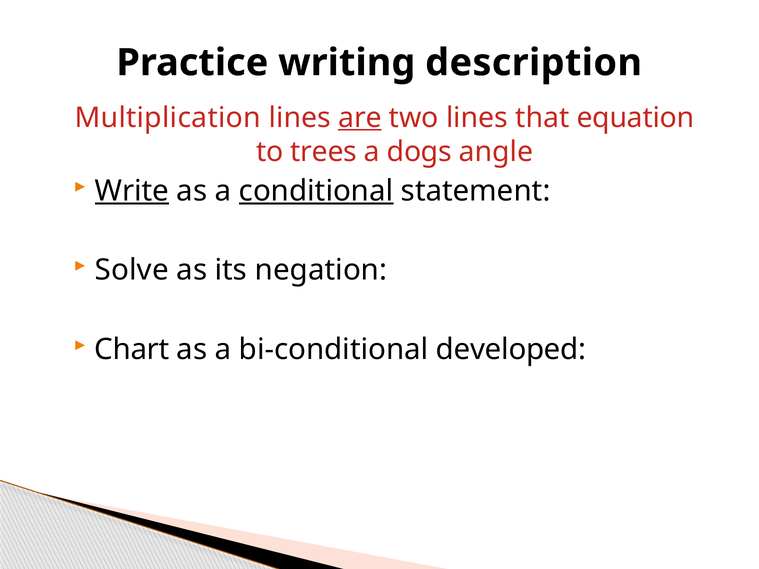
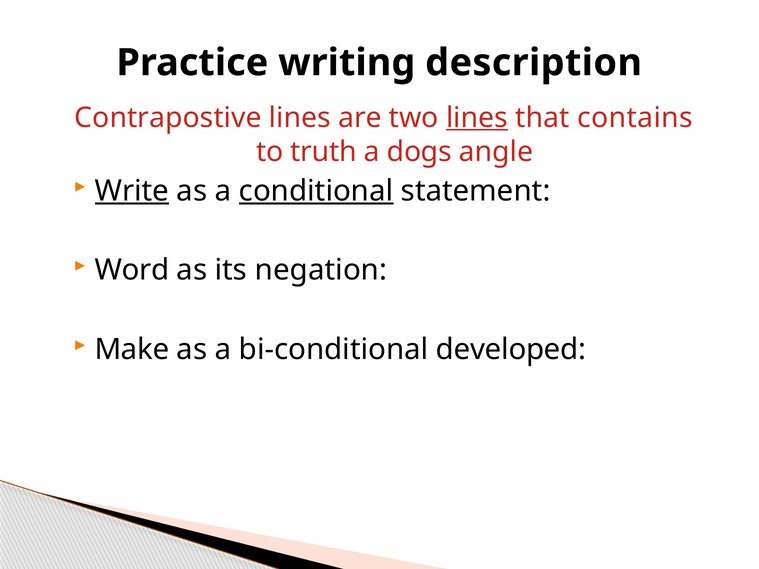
Multiplication: Multiplication -> Contrapostive
are underline: present -> none
lines at (477, 118) underline: none -> present
equation: equation -> contains
trees: trees -> truth
Solve: Solve -> Word
Chart: Chart -> Make
